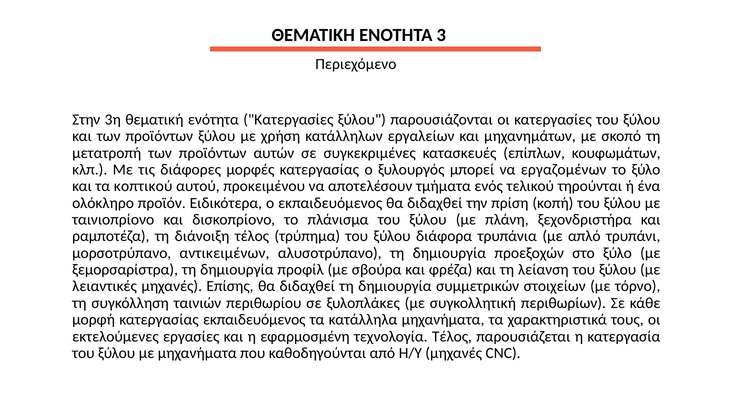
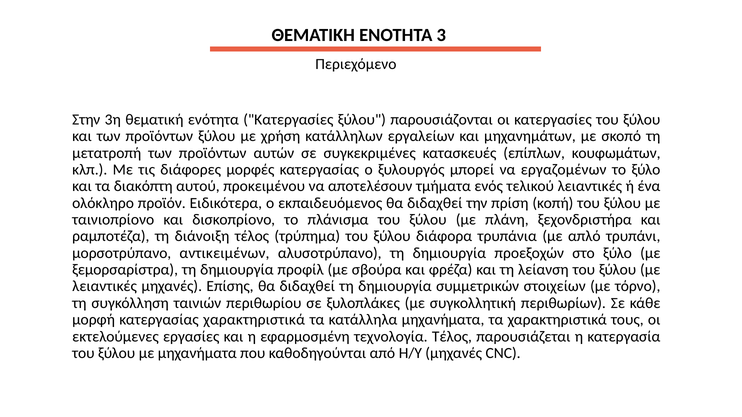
κοπτικού: κοπτικού -> διακόπτη
τελικού τηρούνται: τηρούνται -> λειαντικές
κατεργασίας εκπαιδευόμενος: εκπαιδευόμενος -> χαρακτηριστικά
